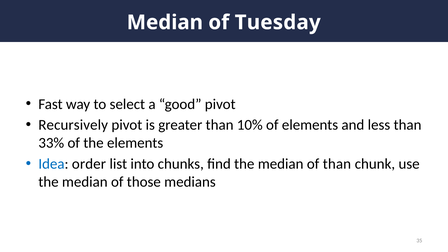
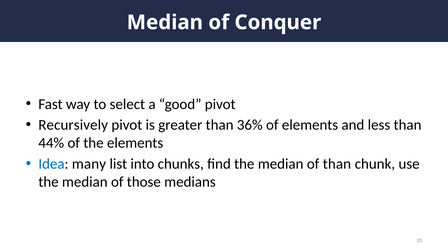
Tuesday: Tuesday -> Conquer
10%: 10% -> 36%
33%: 33% -> 44%
order: order -> many
